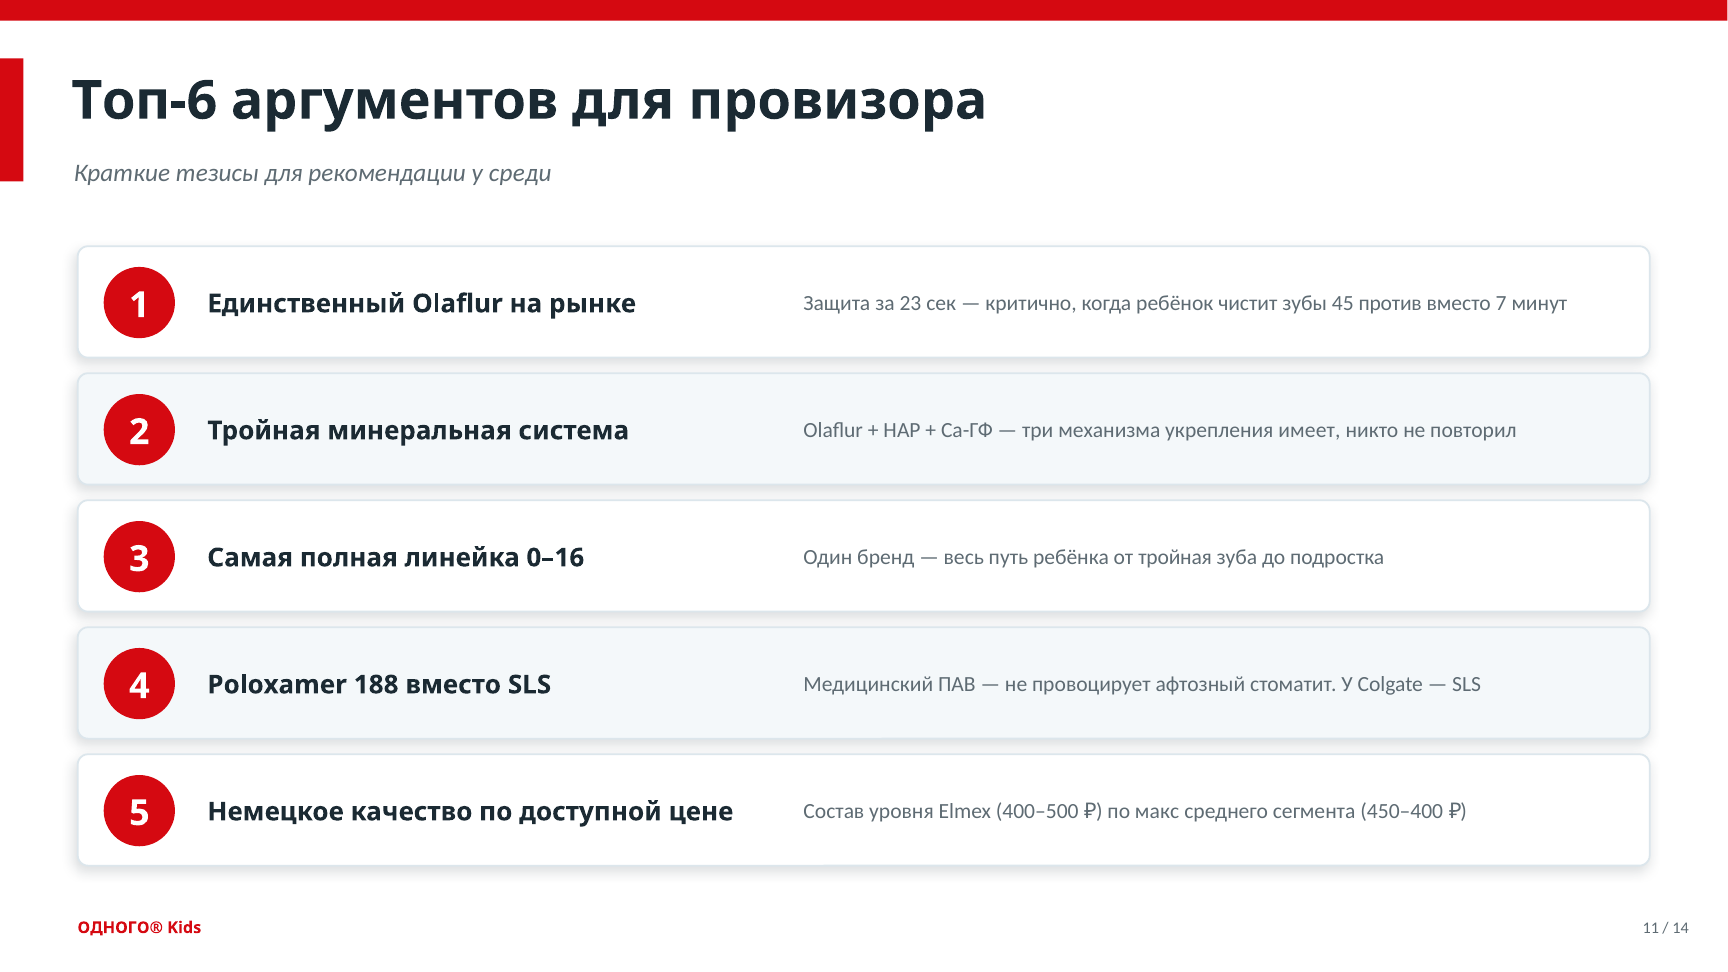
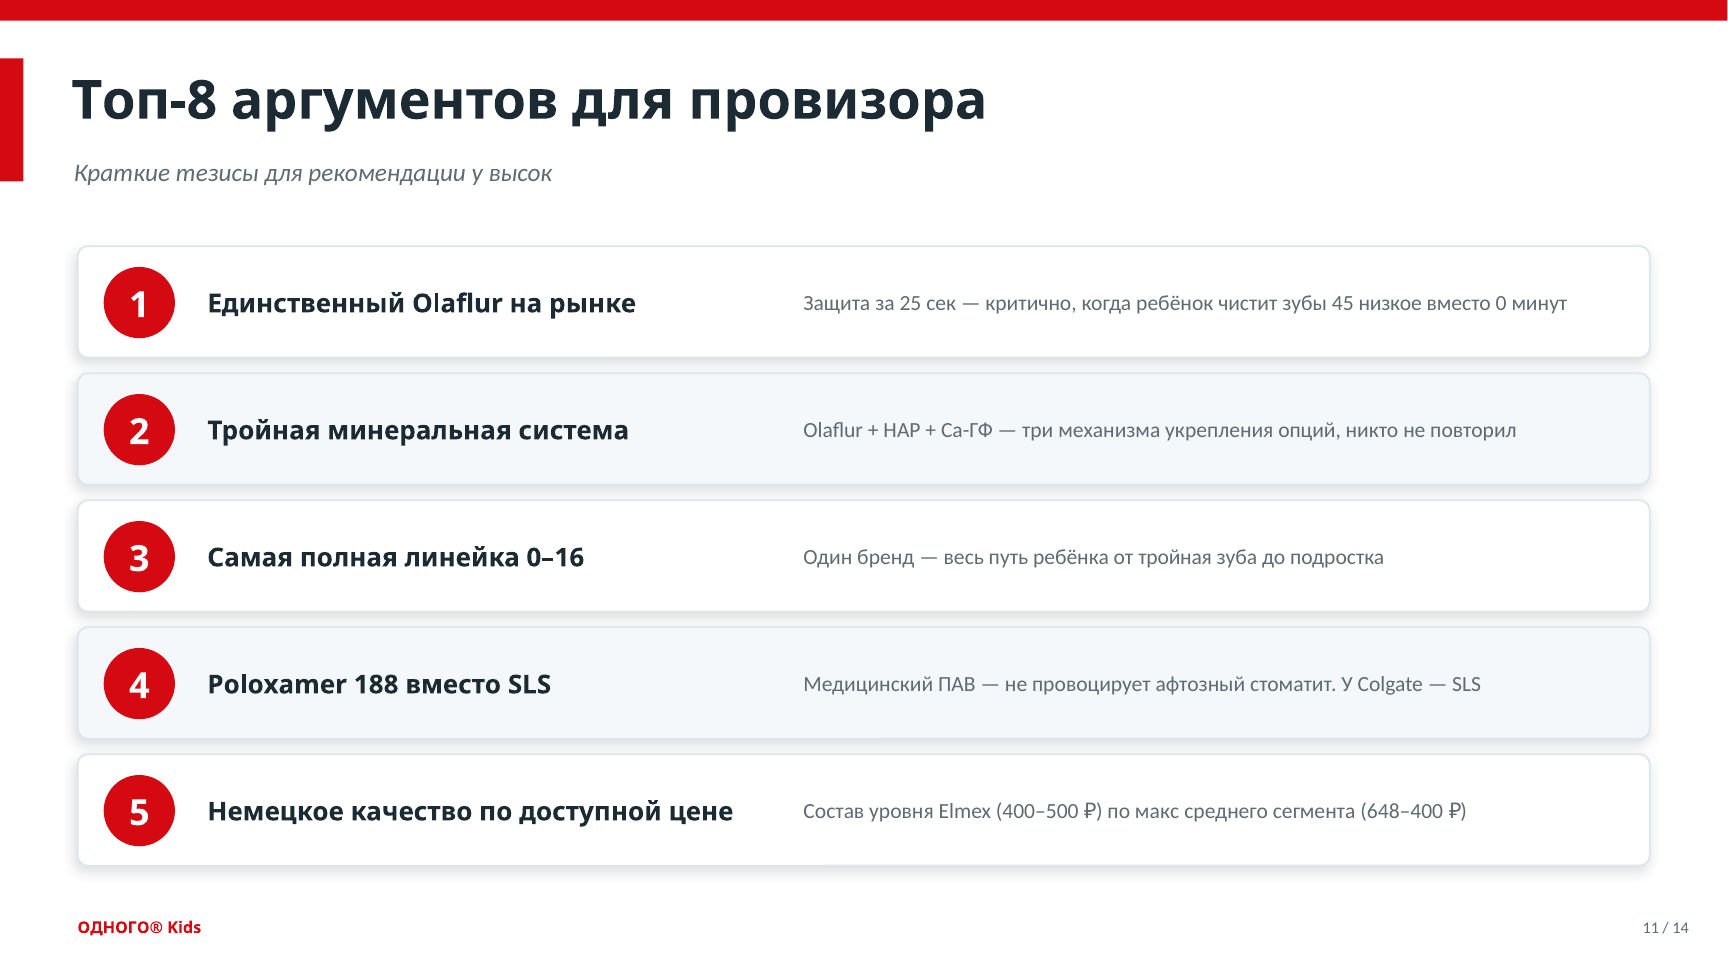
Топ-6: Топ-6 -> Топ-8
среди: среди -> высок
23: 23 -> 25
против: против -> низкое
7: 7 -> 0
имеет: имеет -> опций
450–400: 450–400 -> 648–400
